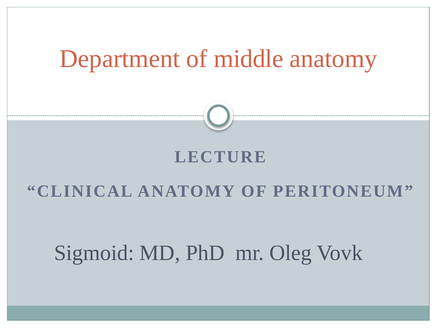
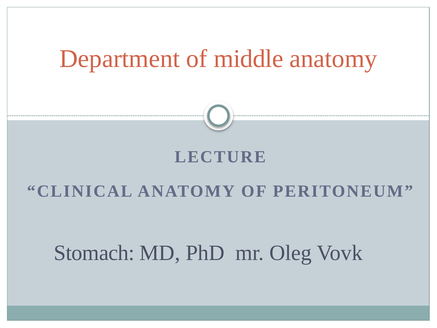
Sigmoid: Sigmoid -> Stomach
